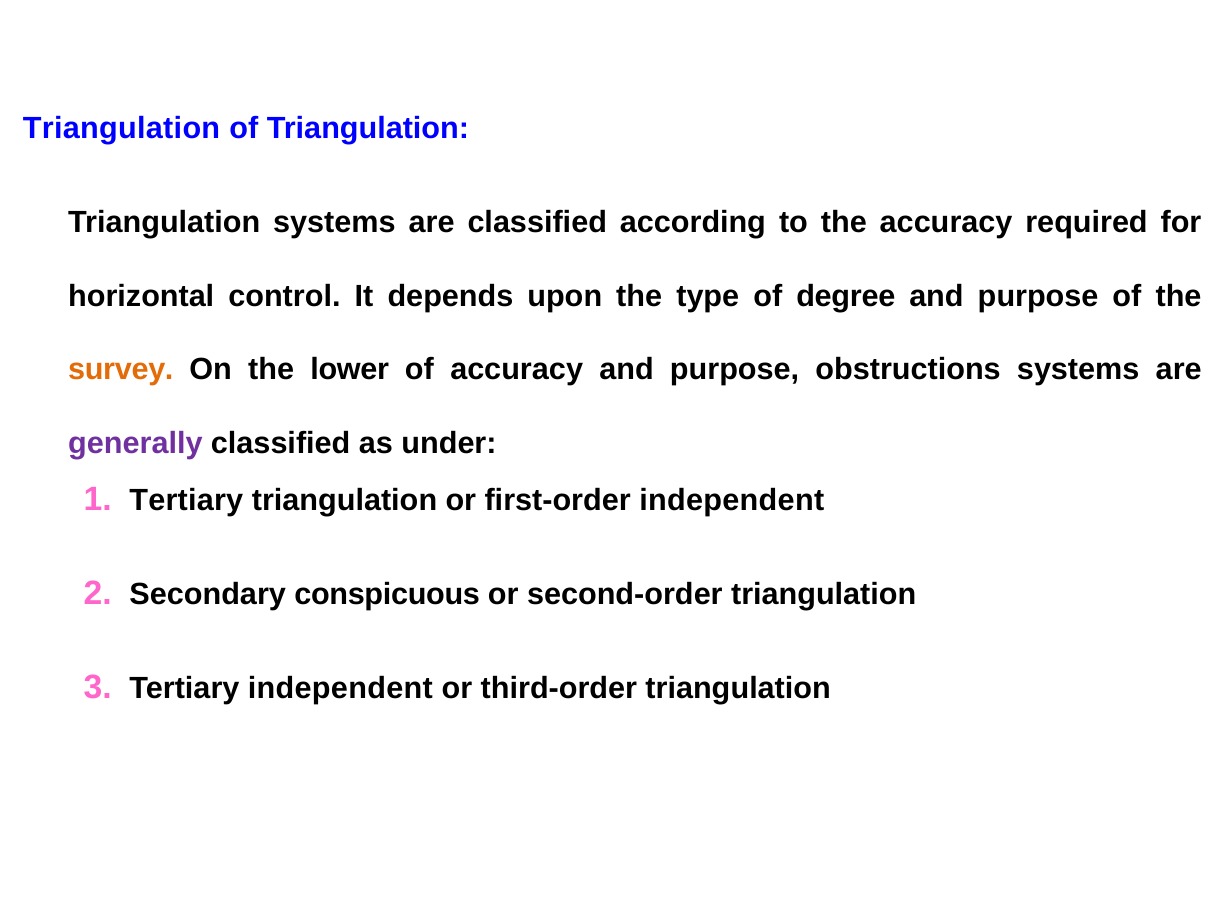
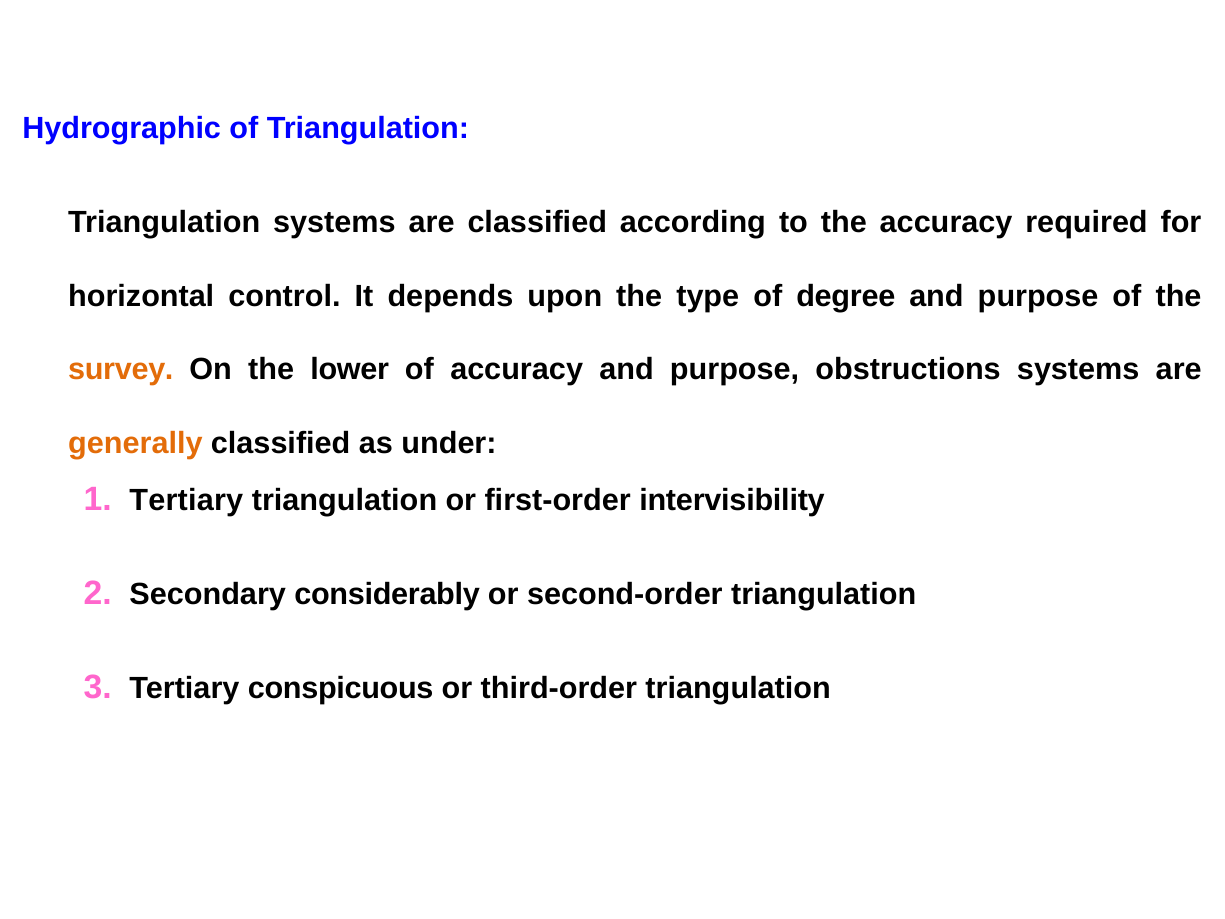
Triangulation at (121, 129): Triangulation -> Hydrographic
generally colour: purple -> orange
first-order independent: independent -> intervisibility
conspicuous: conspicuous -> considerably
Tertiary independent: independent -> conspicuous
